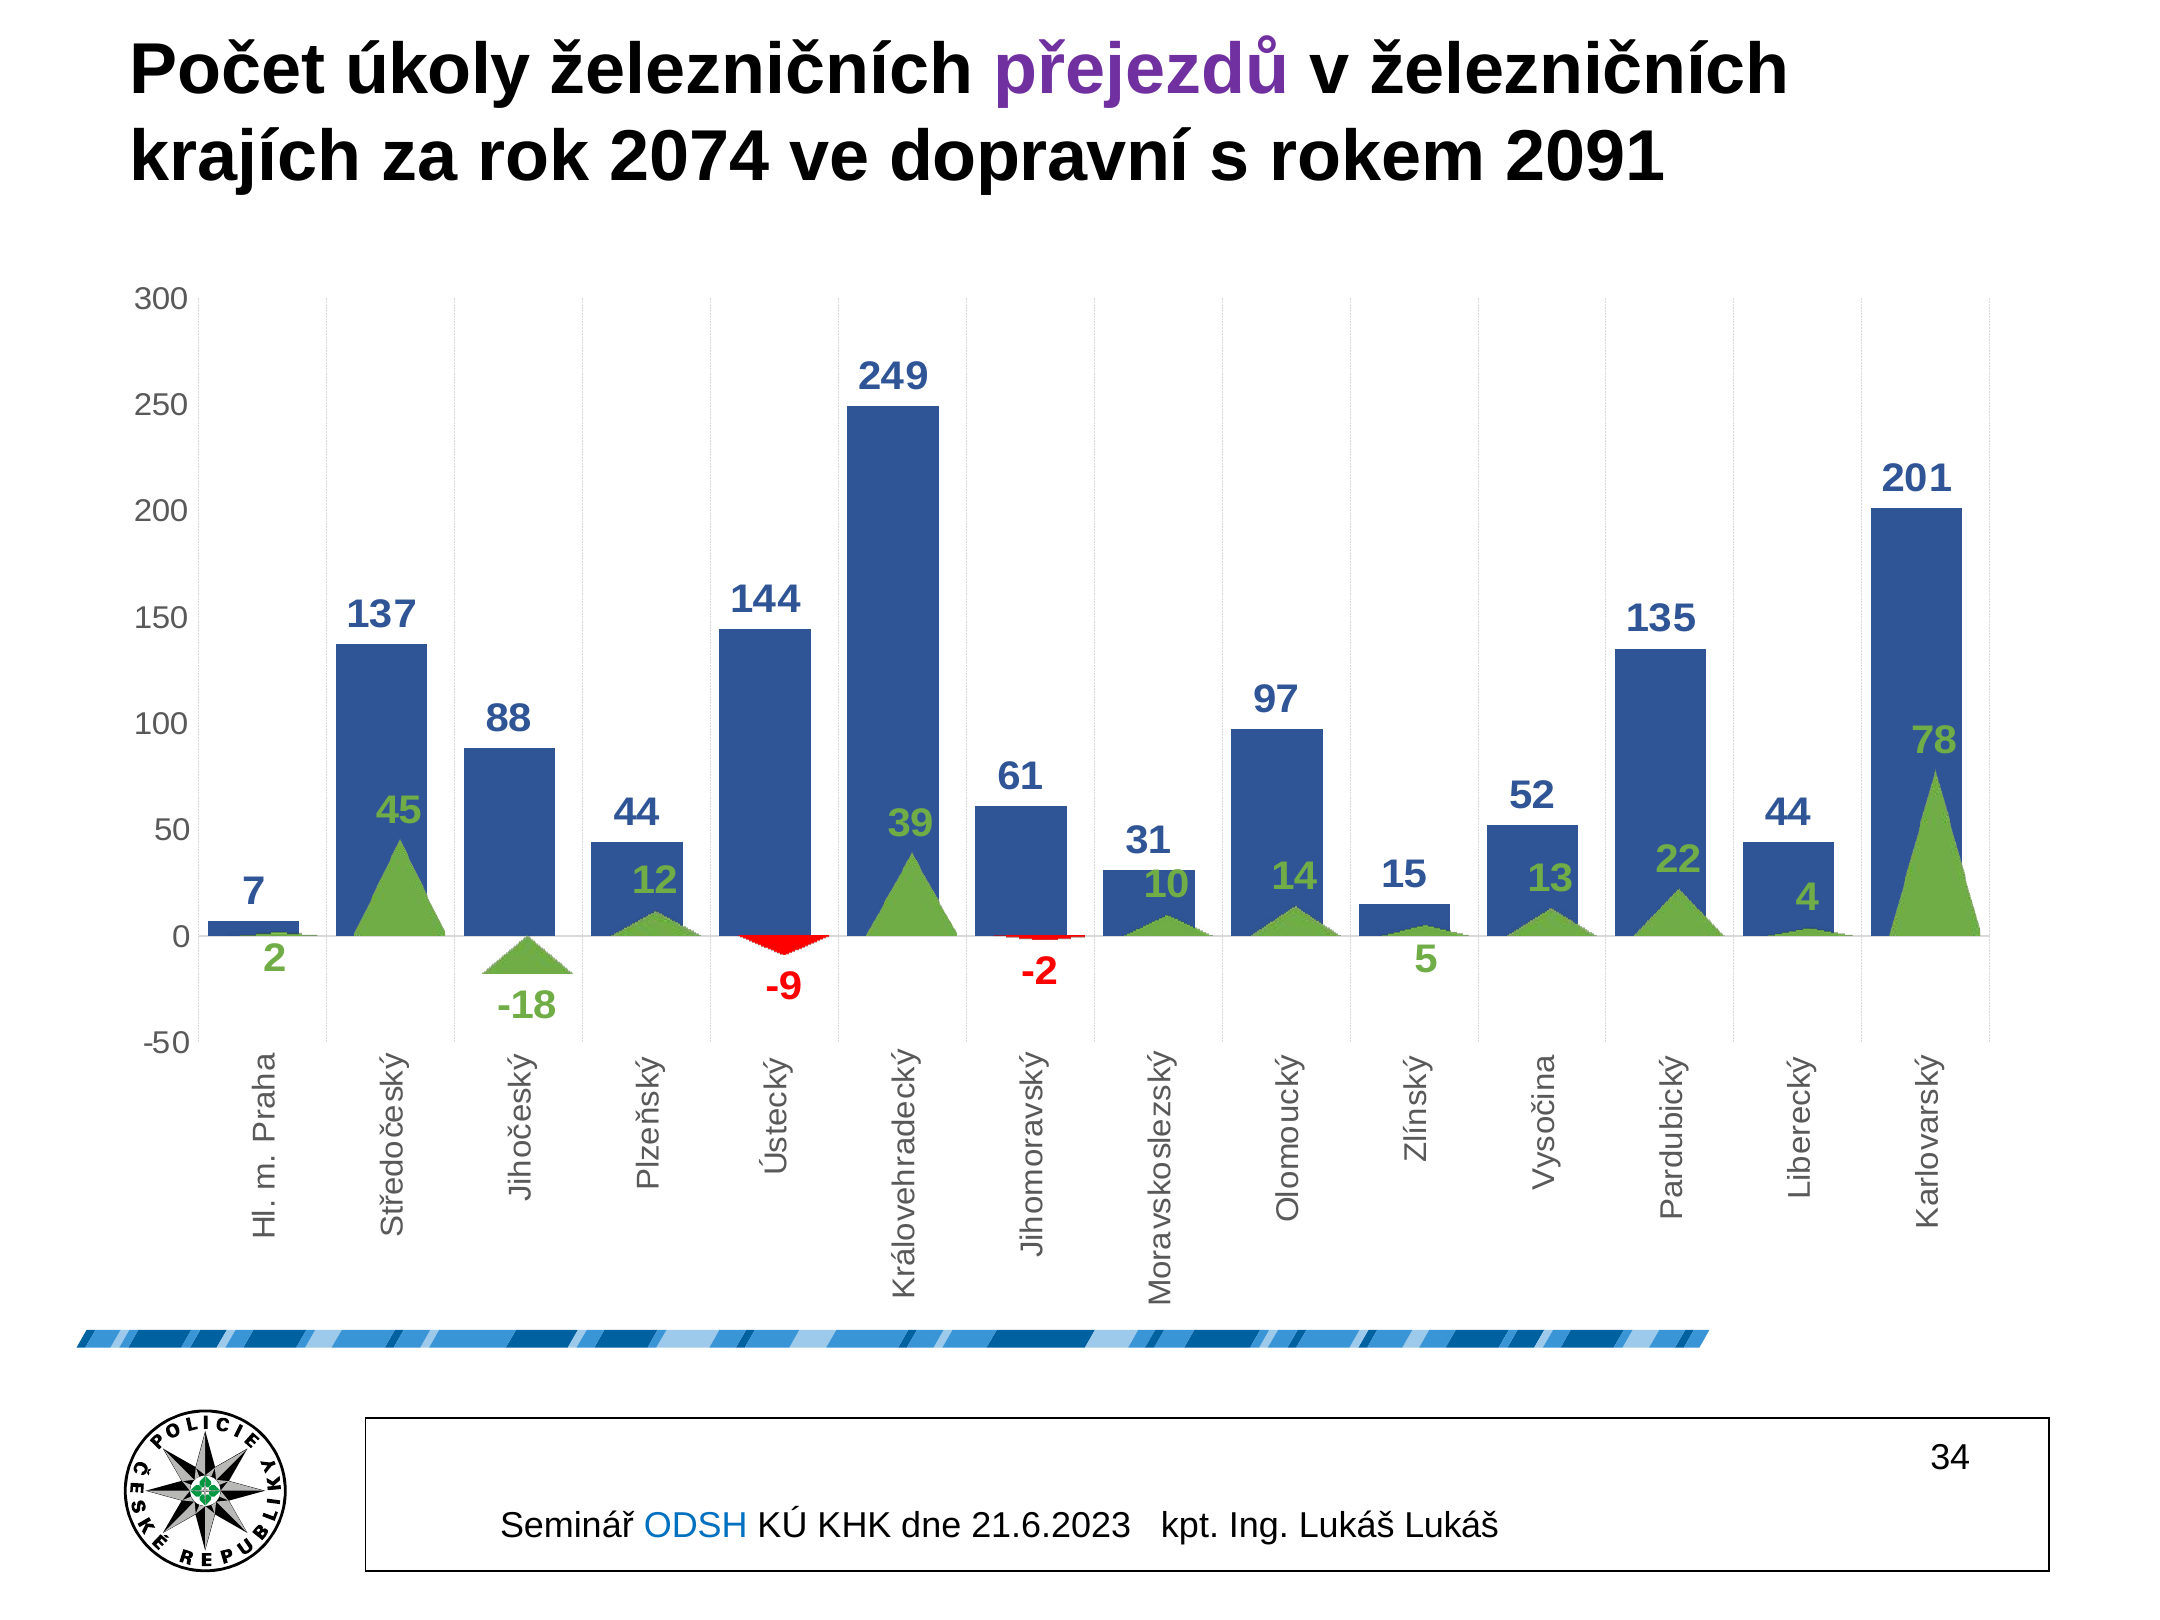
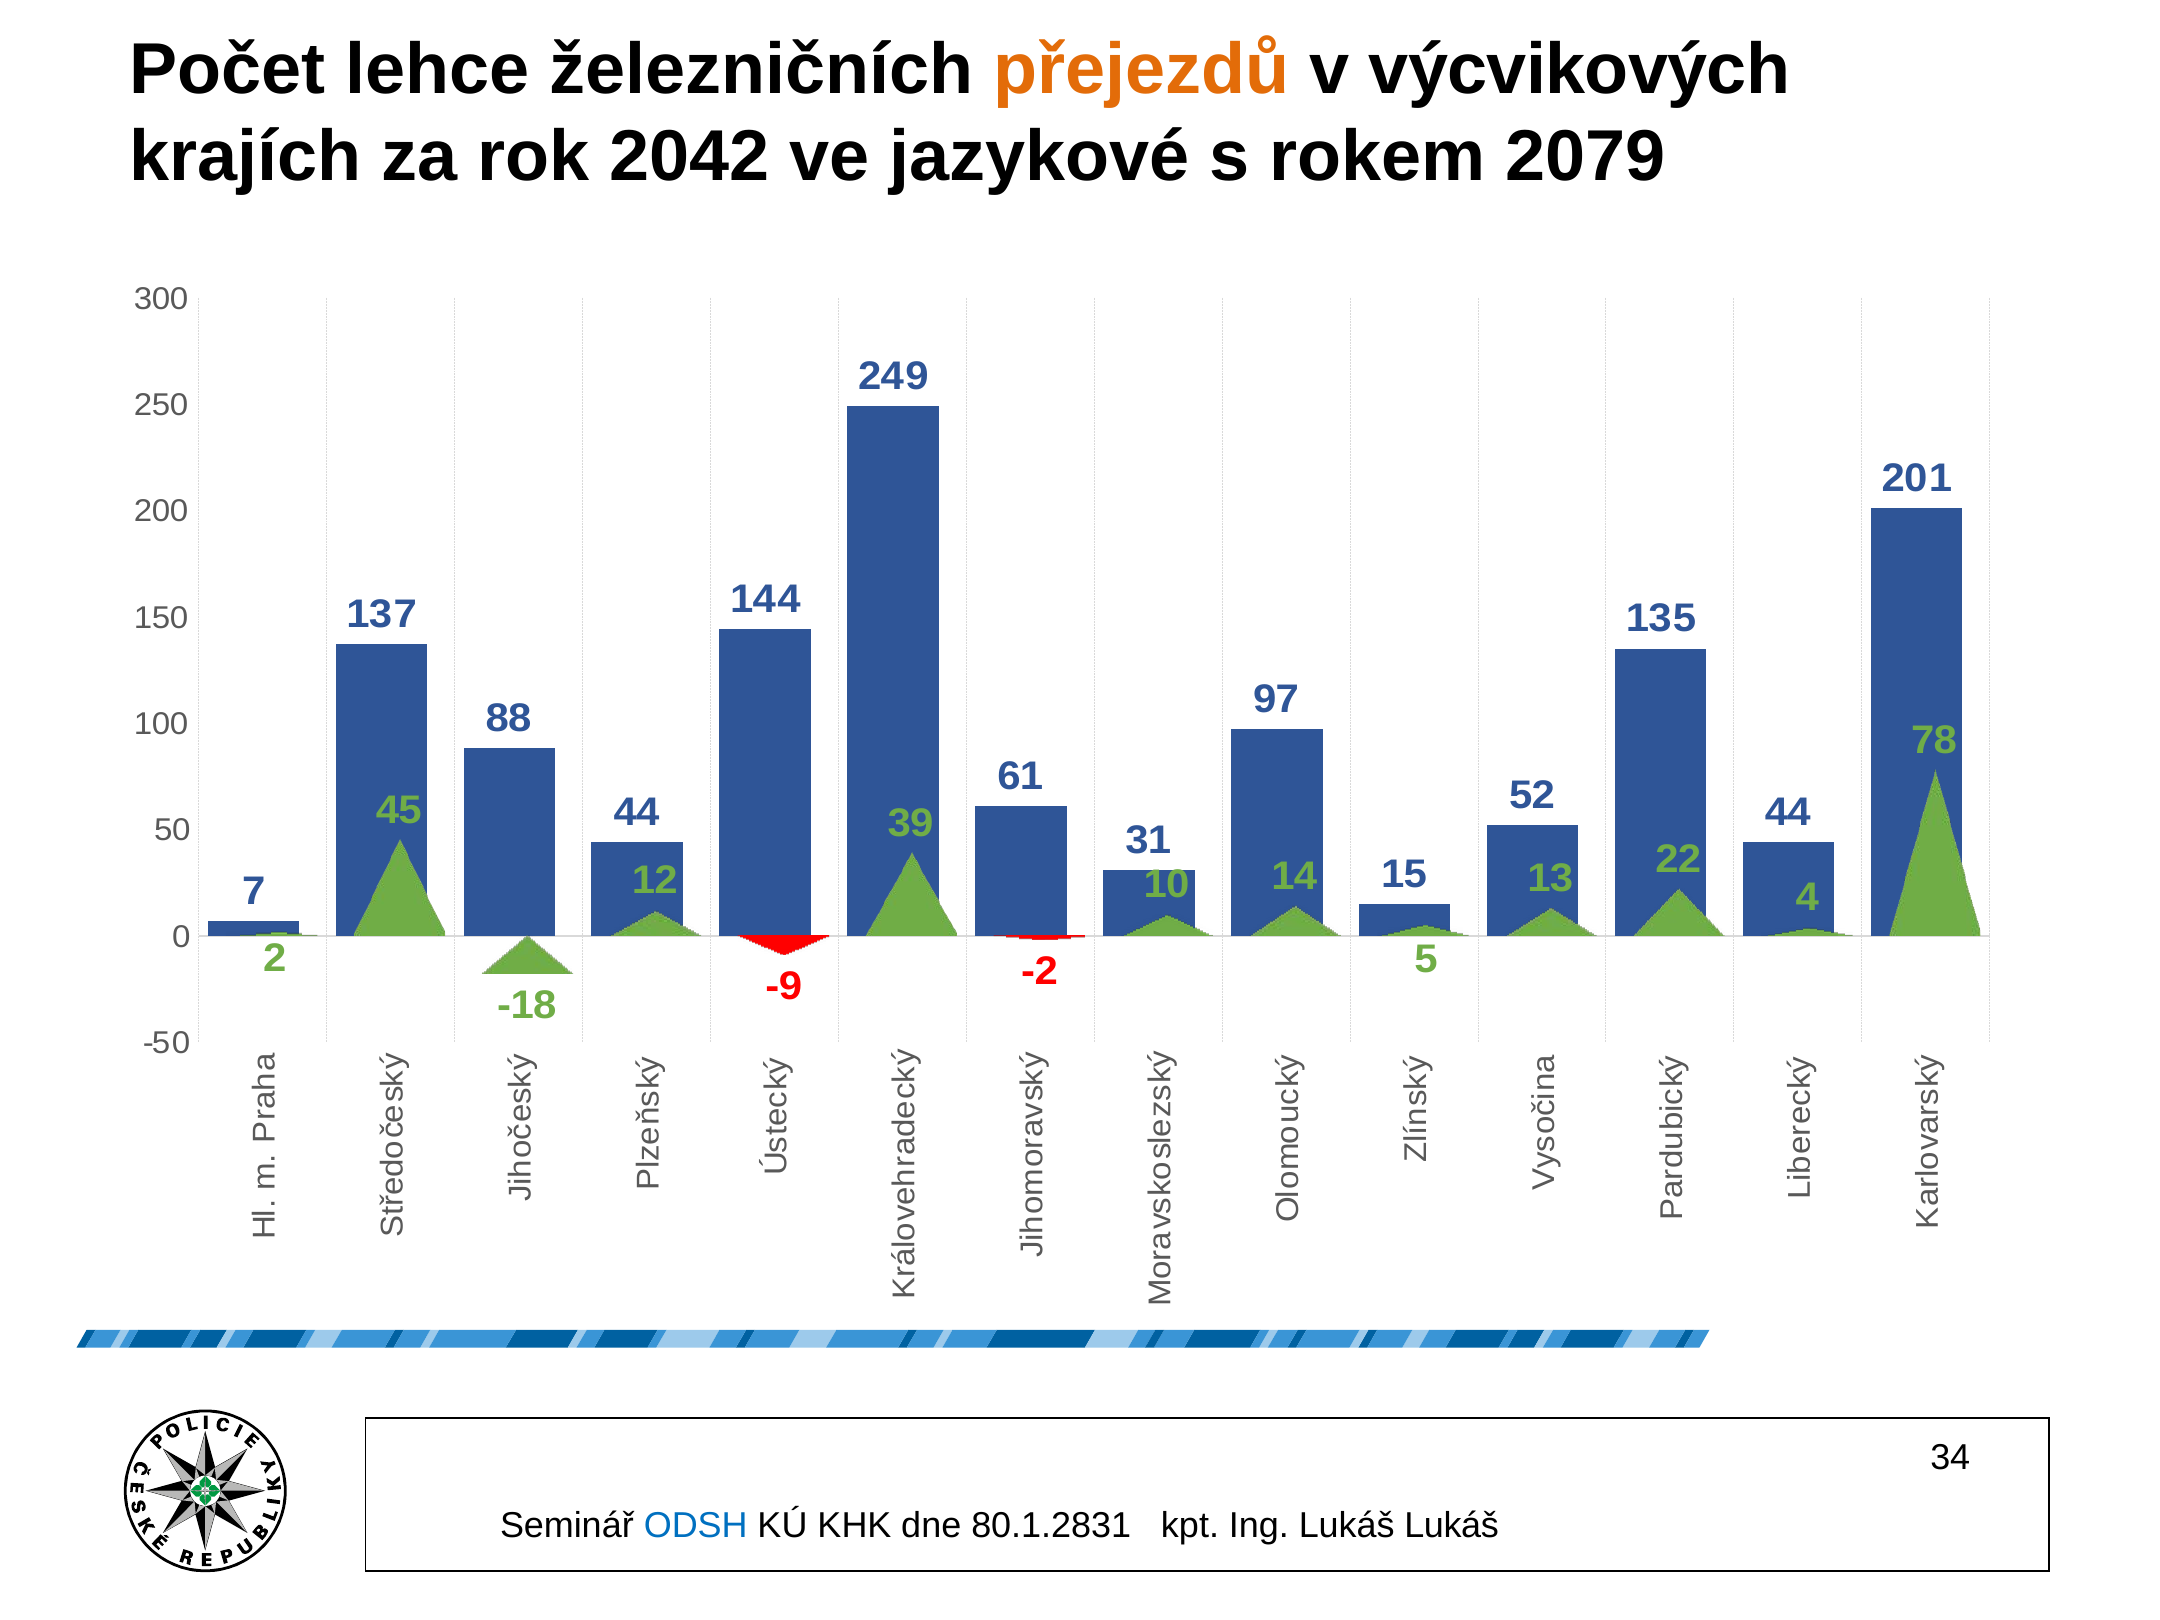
úkoly: úkoly -> lehce
přejezdů colour: purple -> orange
v železničních: železničních -> výcvikových
2074: 2074 -> 2042
dopravní: dopravní -> jazykové
2091: 2091 -> 2079
21.6.2023: 21.6.2023 -> 80.1.2831
